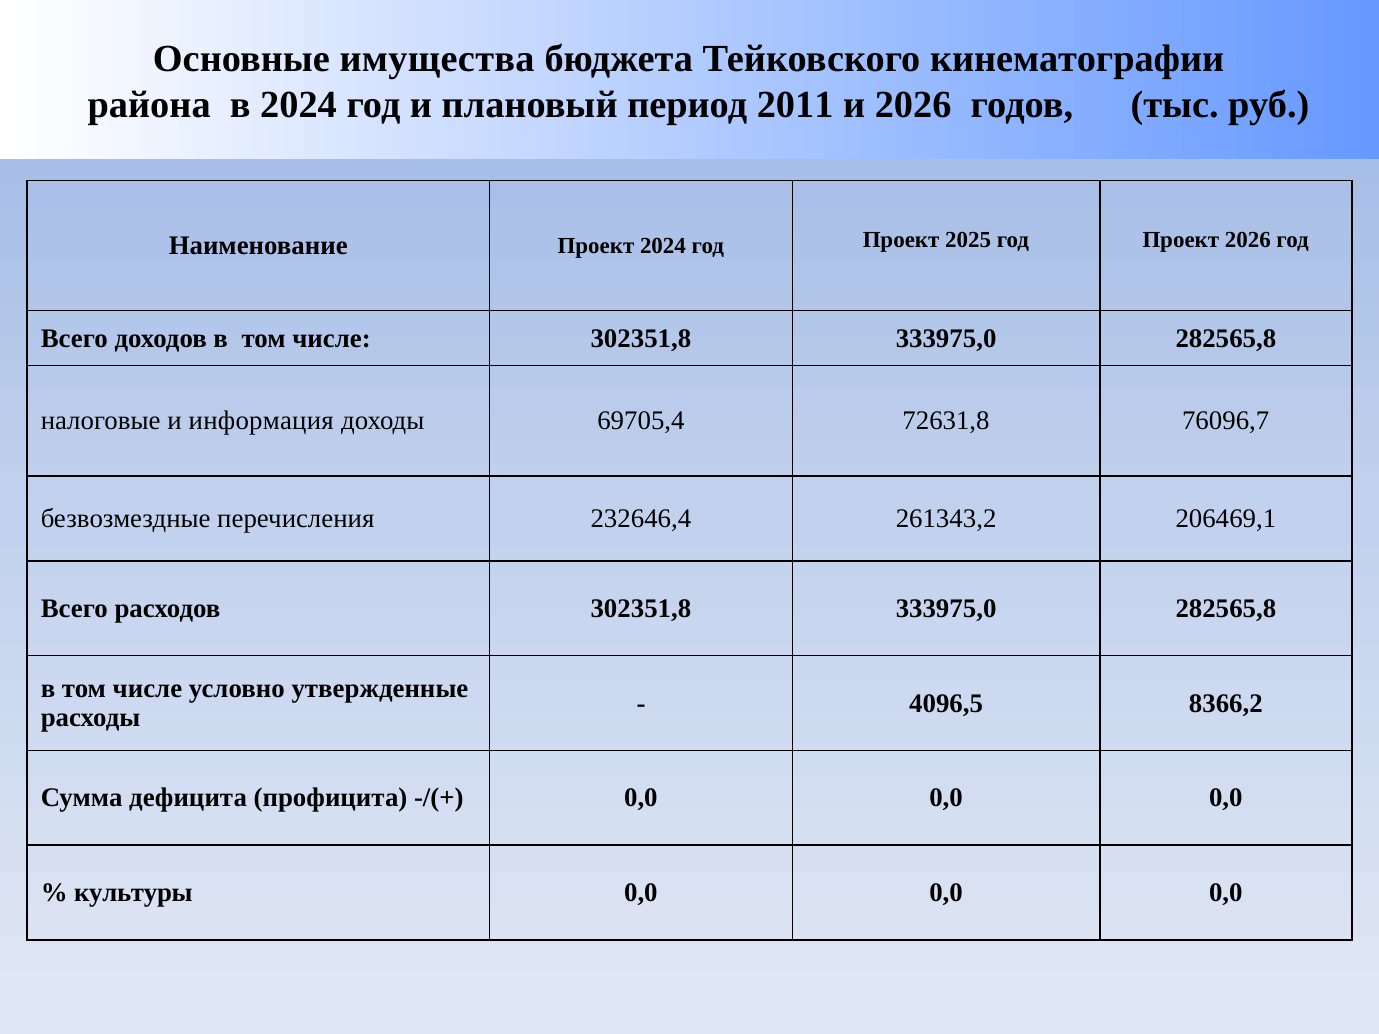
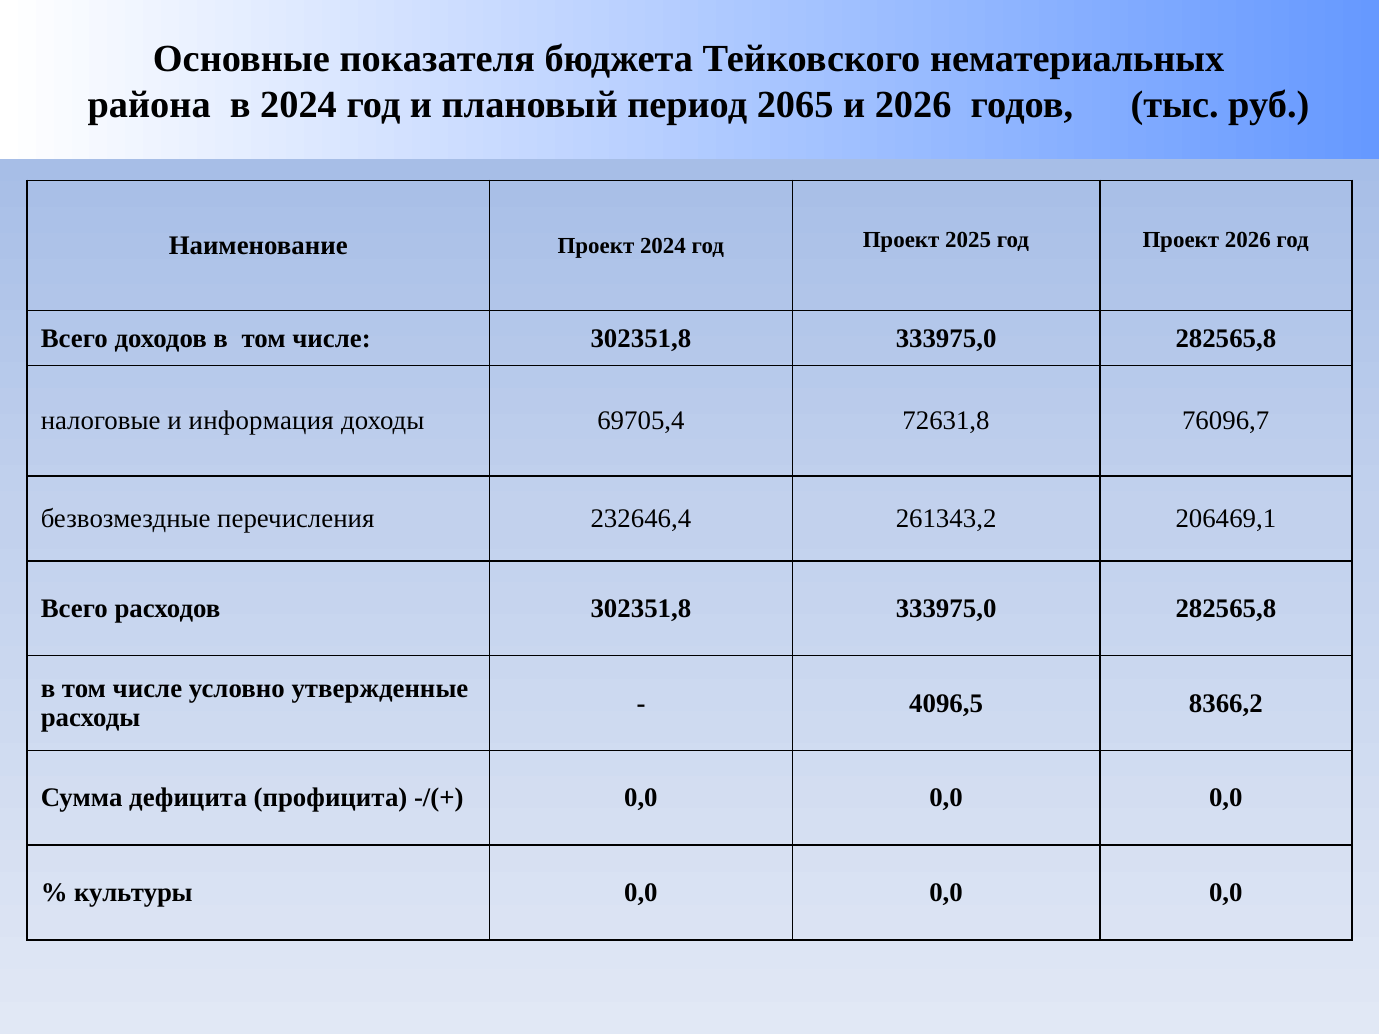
имущества: имущества -> показателя
кинематографии: кинематографии -> нематериальных
2011: 2011 -> 2065
